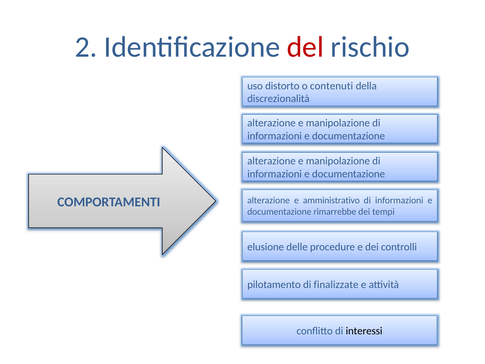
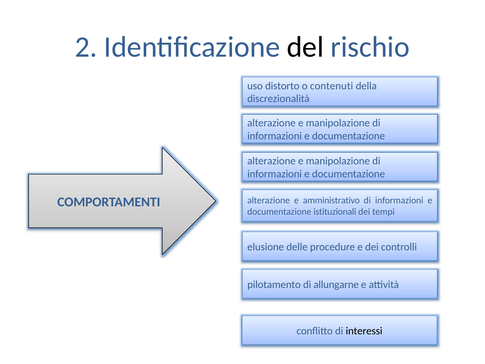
del colour: red -> black
rimarrebbe: rimarrebbe -> istituzionali
finalizzate: finalizzate -> allungarne
